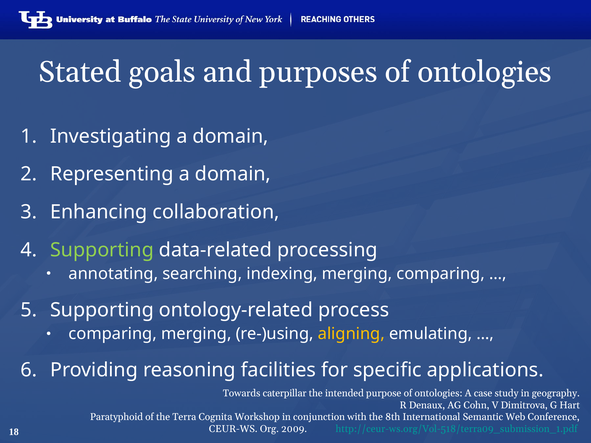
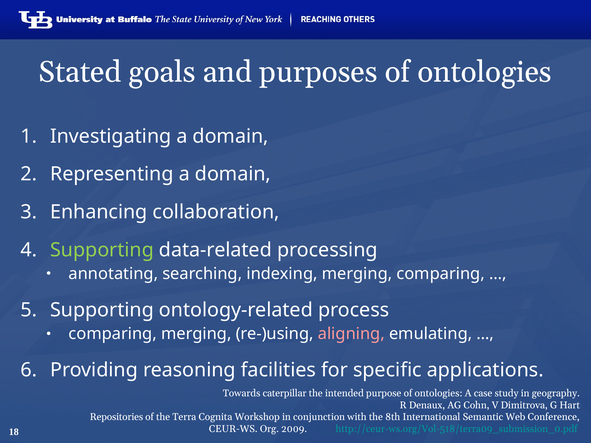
aligning colour: yellow -> pink
Paratyphoid: Paratyphoid -> Repositories
http://ceur-ws.org/Vol-518/terra09_submission_1.pdf: http://ceur-ws.org/Vol-518/terra09_submission_1.pdf -> http://ceur-ws.org/Vol-518/terra09_submission_0.pdf
